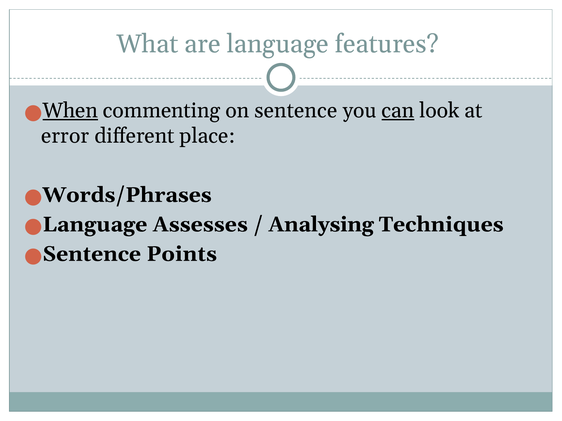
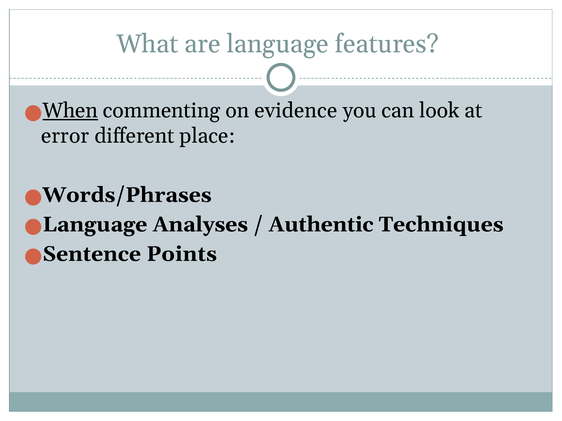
sentence: sentence -> evidence
can underline: present -> none
Assesses: Assesses -> Analyses
Analysing: Analysing -> Authentic
